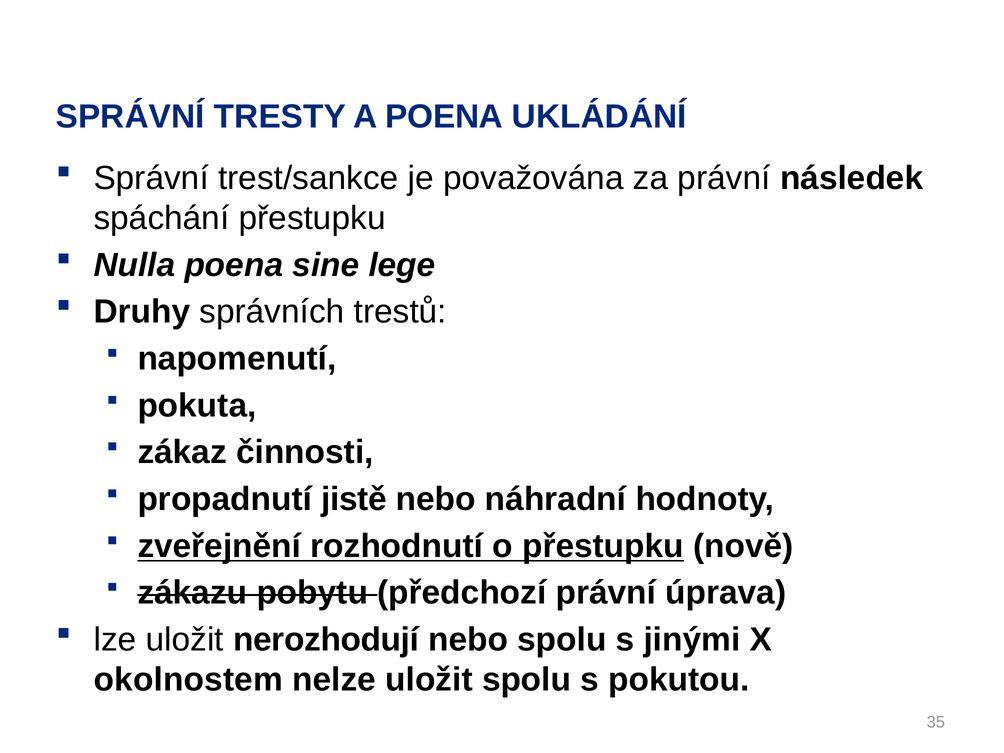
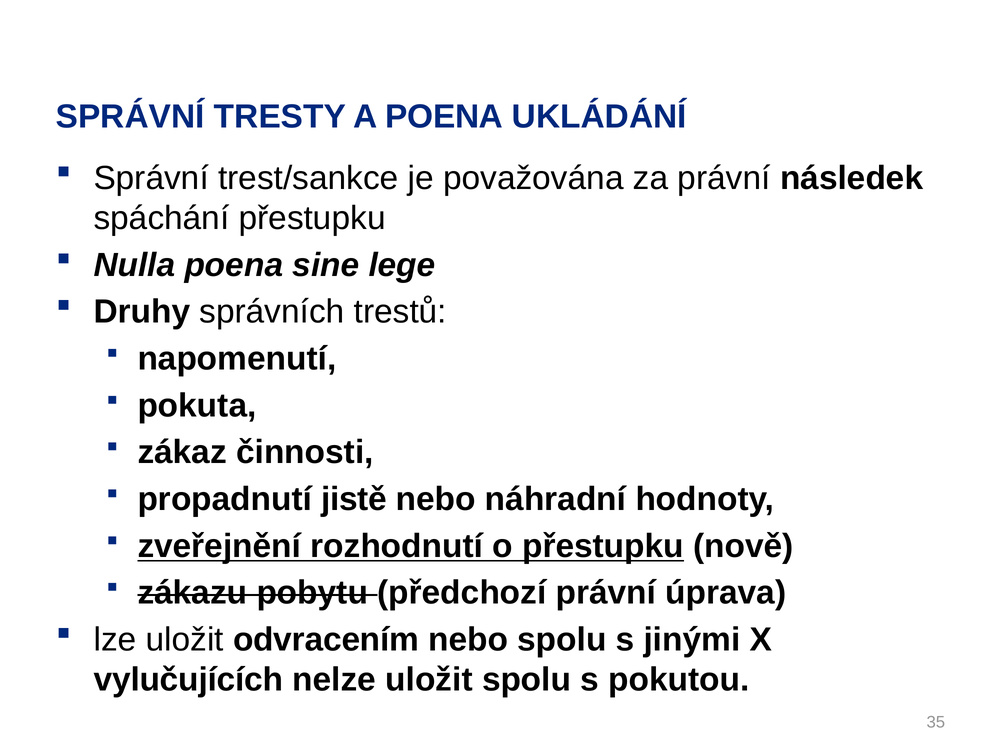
nerozhodují: nerozhodují -> odvracením
okolnostem: okolnostem -> vylučujících
